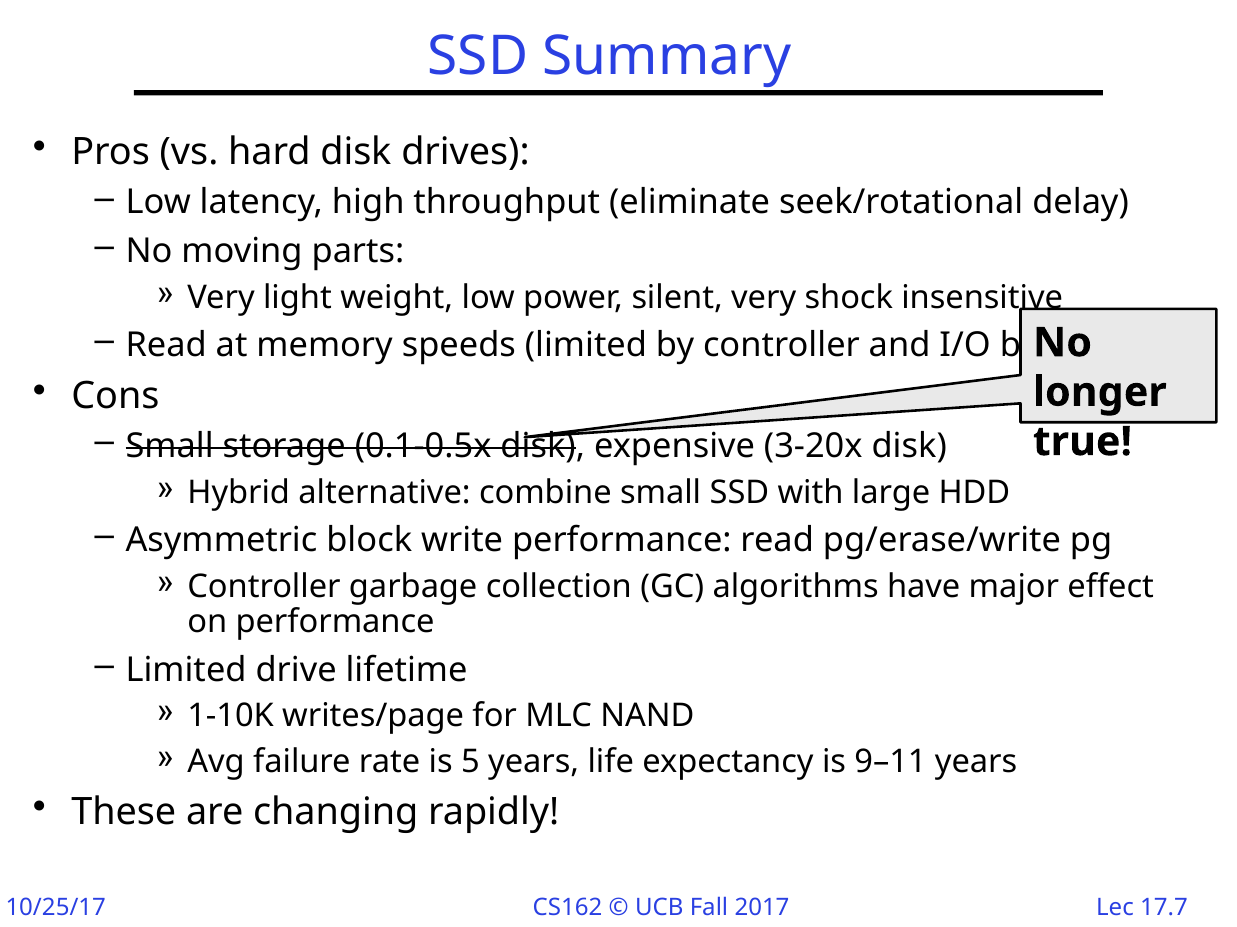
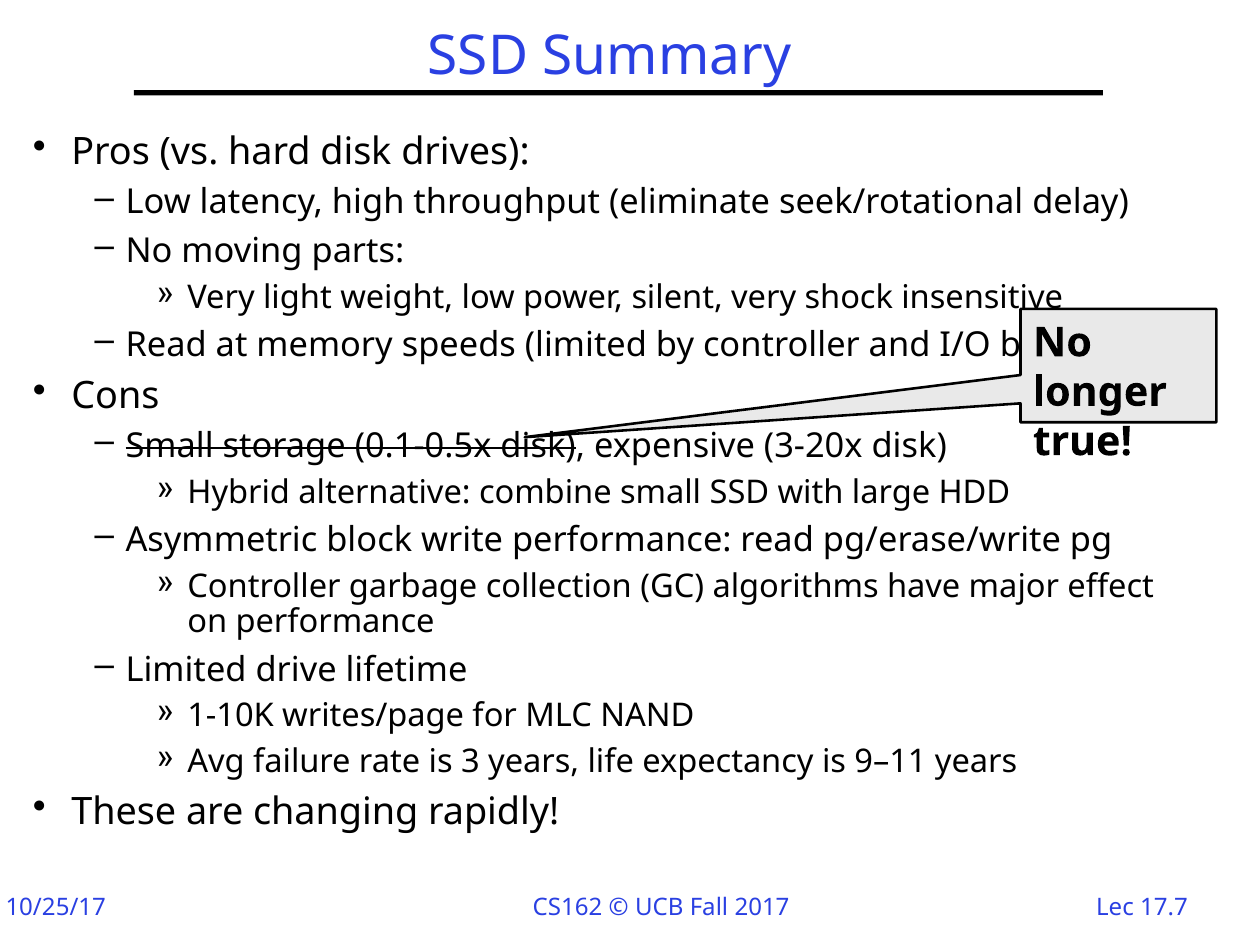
5: 5 -> 3
